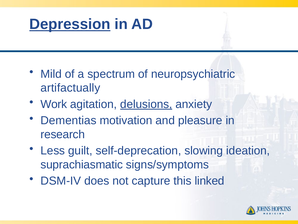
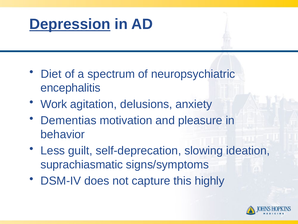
Mild: Mild -> Diet
artifactually: artifactually -> encephalitis
delusions underline: present -> none
research: research -> behavior
linked: linked -> highly
